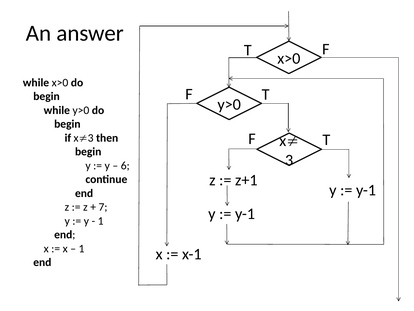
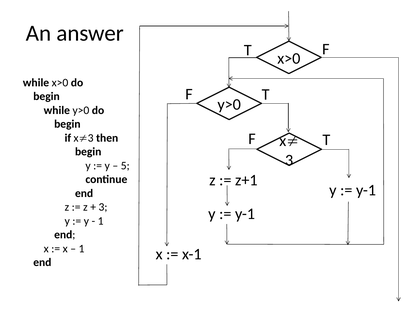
6: 6 -> 5
7 at (103, 207): 7 -> 3
